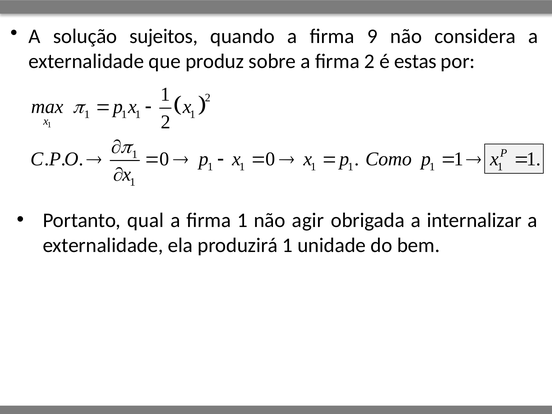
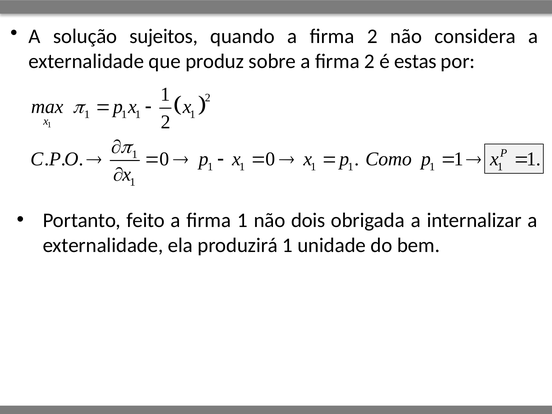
quando a firma 9: 9 -> 2
qual: qual -> feito
agir: agir -> dois
